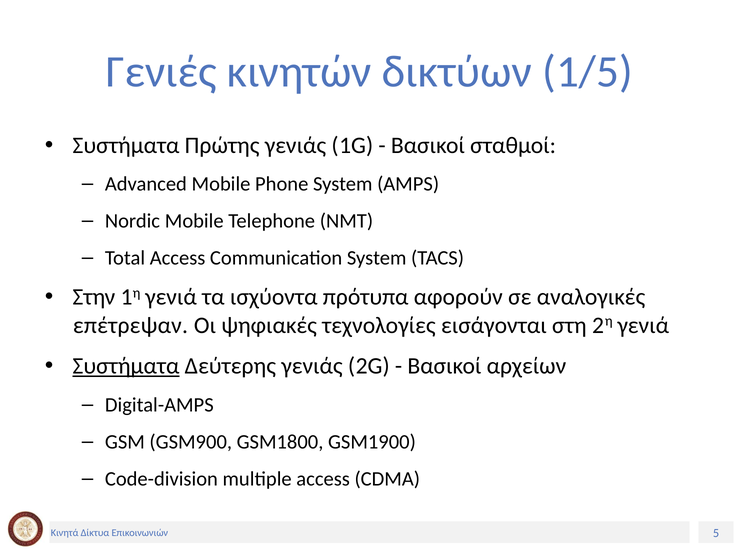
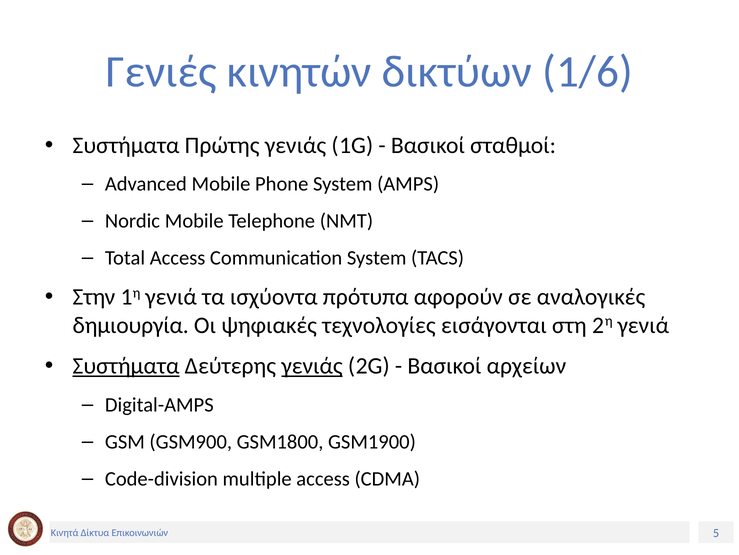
1/5: 1/5 -> 1/6
επέτρεψαν: επέτρεψαν -> δημιουργία
γενιάς at (312, 366) underline: none -> present
